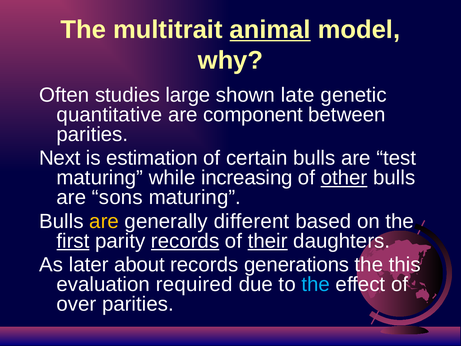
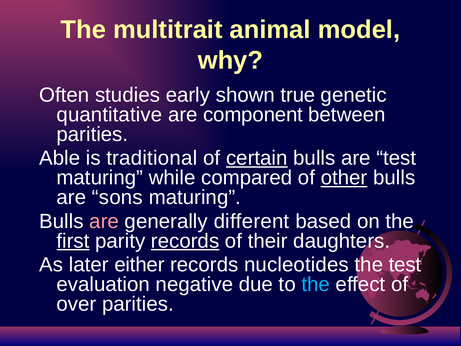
animal underline: present -> none
large: large -> early
late: late -> true
Next: Next -> Able
estimation: estimation -> traditional
certain underline: none -> present
increasing: increasing -> compared
are at (104, 221) colour: yellow -> pink
their underline: present -> none
about: about -> either
generations: generations -> nucleotides
the this: this -> test
required: required -> negative
